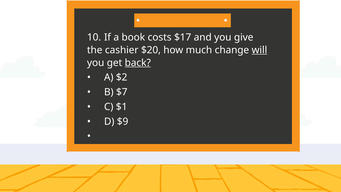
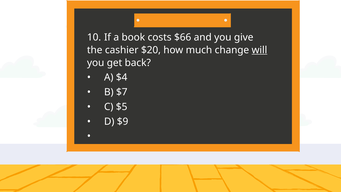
$17: $17 -> $66
back underline: present -> none
$2: $2 -> $4
$1: $1 -> $5
